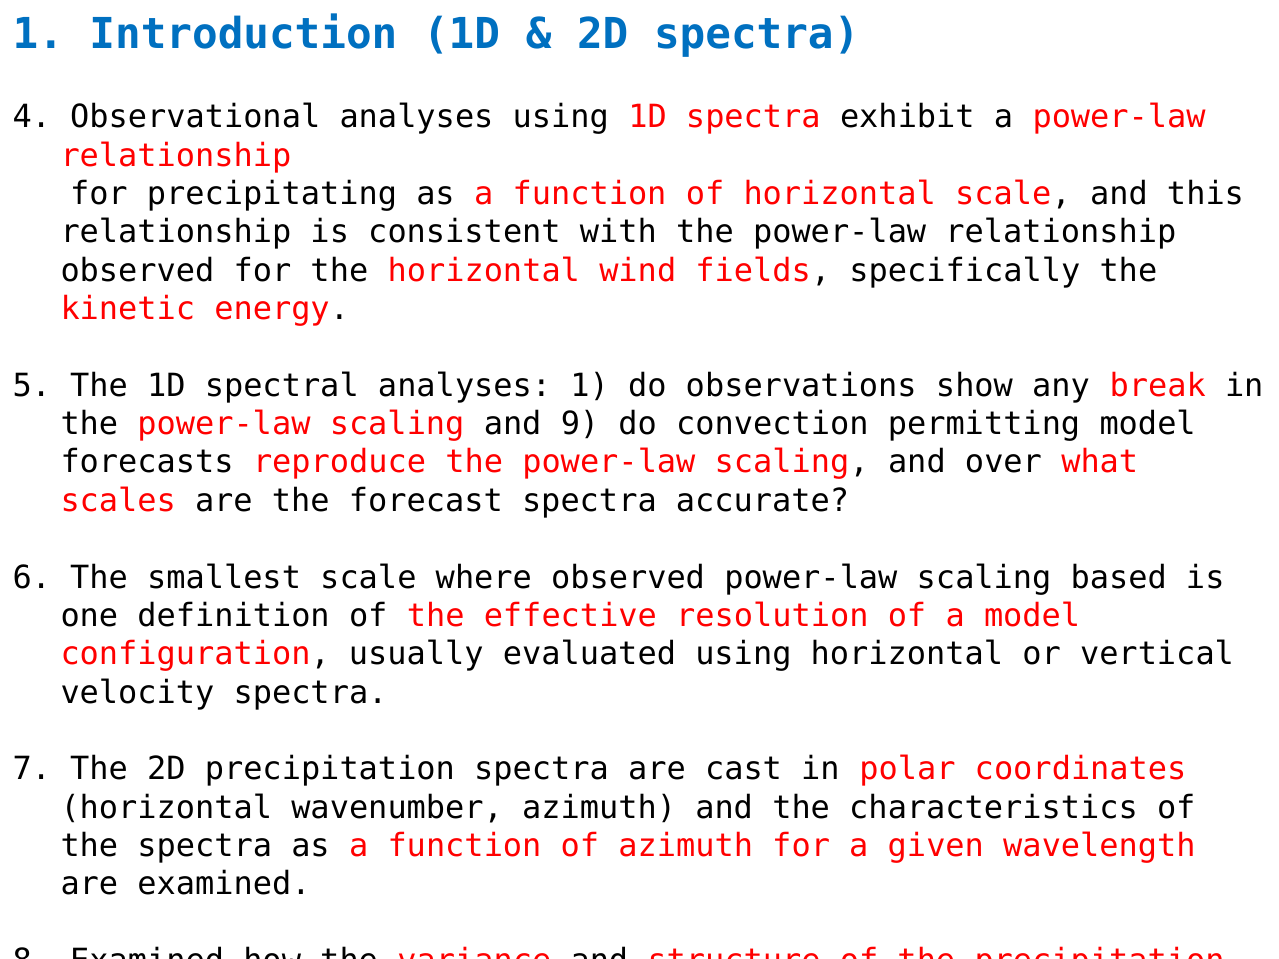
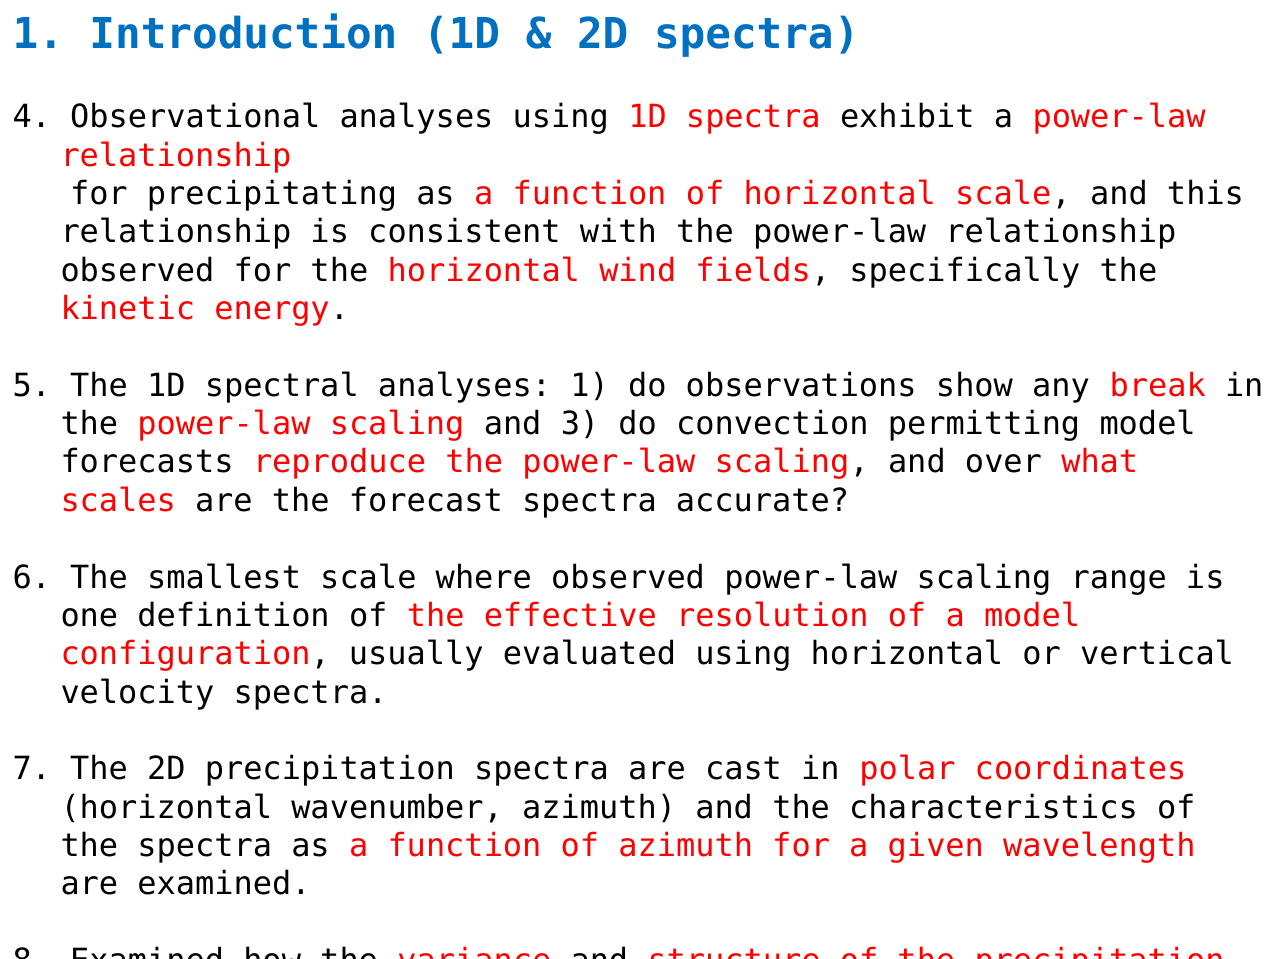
9: 9 -> 3
based: based -> range
